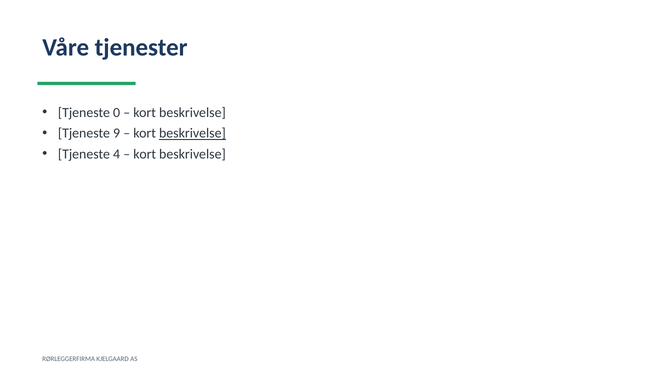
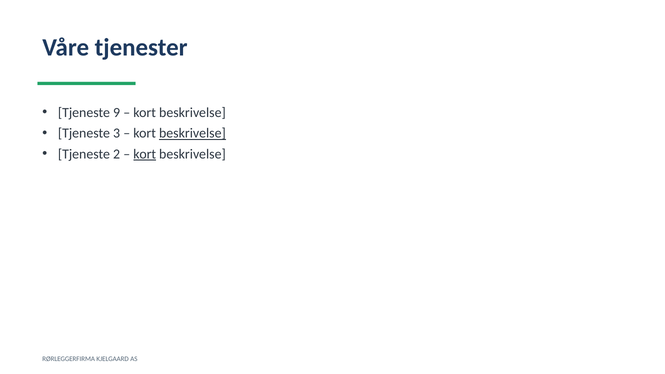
0: 0 -> 9
9: 9 -> 3
4: 4 -> 2
kort at (145, 154) underline: none -> present
